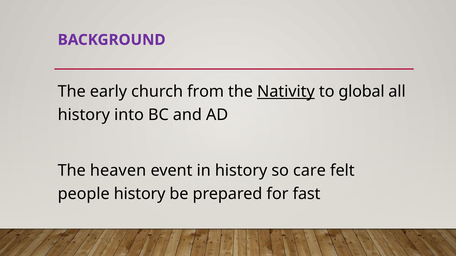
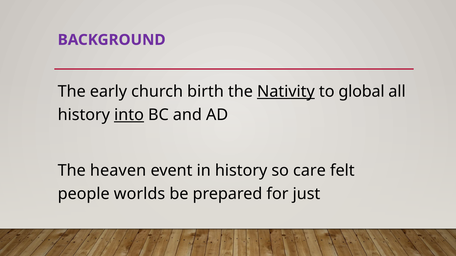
from: from -> birth
into underline: none -> present
people history: history -> worlds
fast: fast -> just
